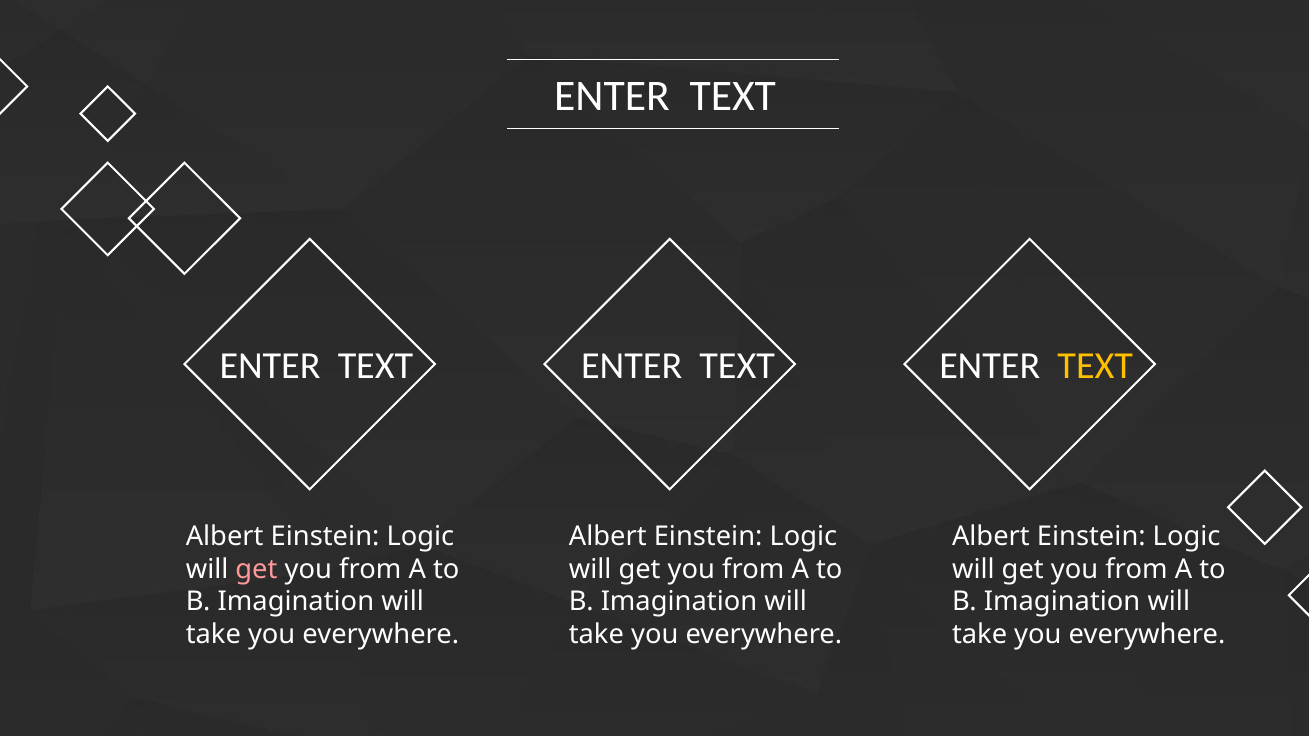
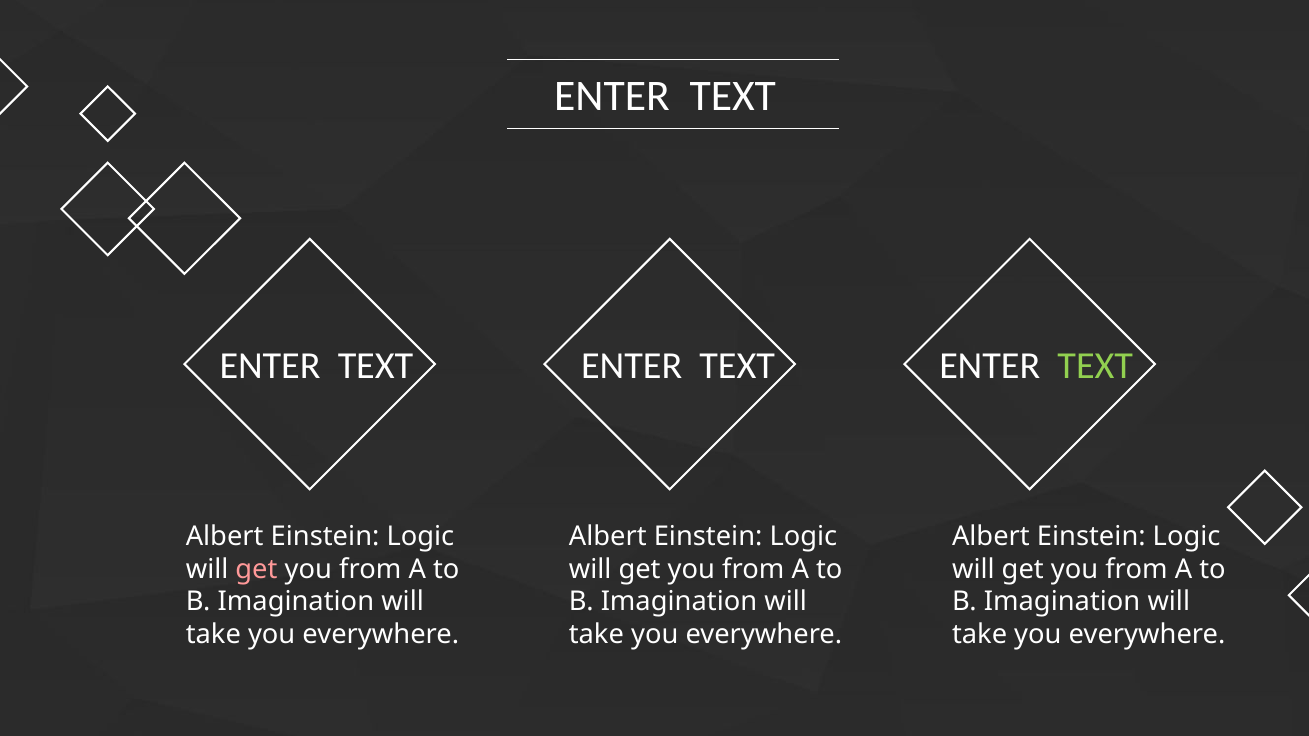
TEXT at (1095, 367) colour: yellow -> light green
